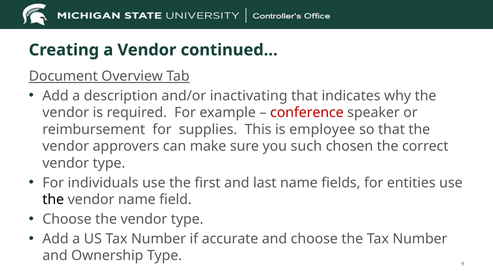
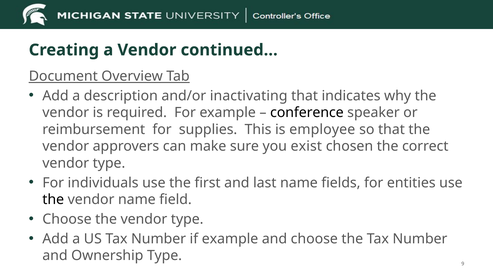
conference colour: red -> black
such: such -> exist
if accurate: accurate -> example
